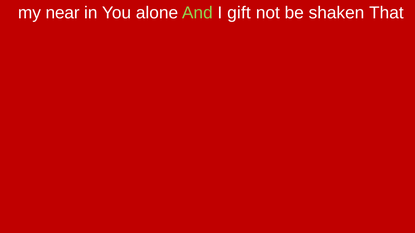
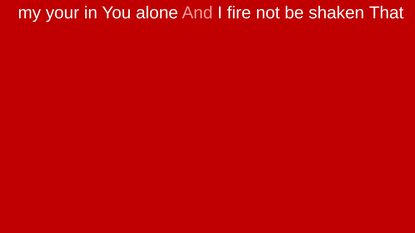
near: near -> your
And colour: light green -> pink
gift: gift -> fire
